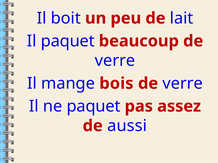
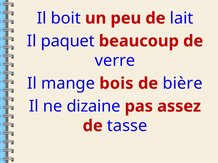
verre at (183, 84): verre -> bière
ne paquet: paquet -> dizaine
aussi: aussi -> tasse
